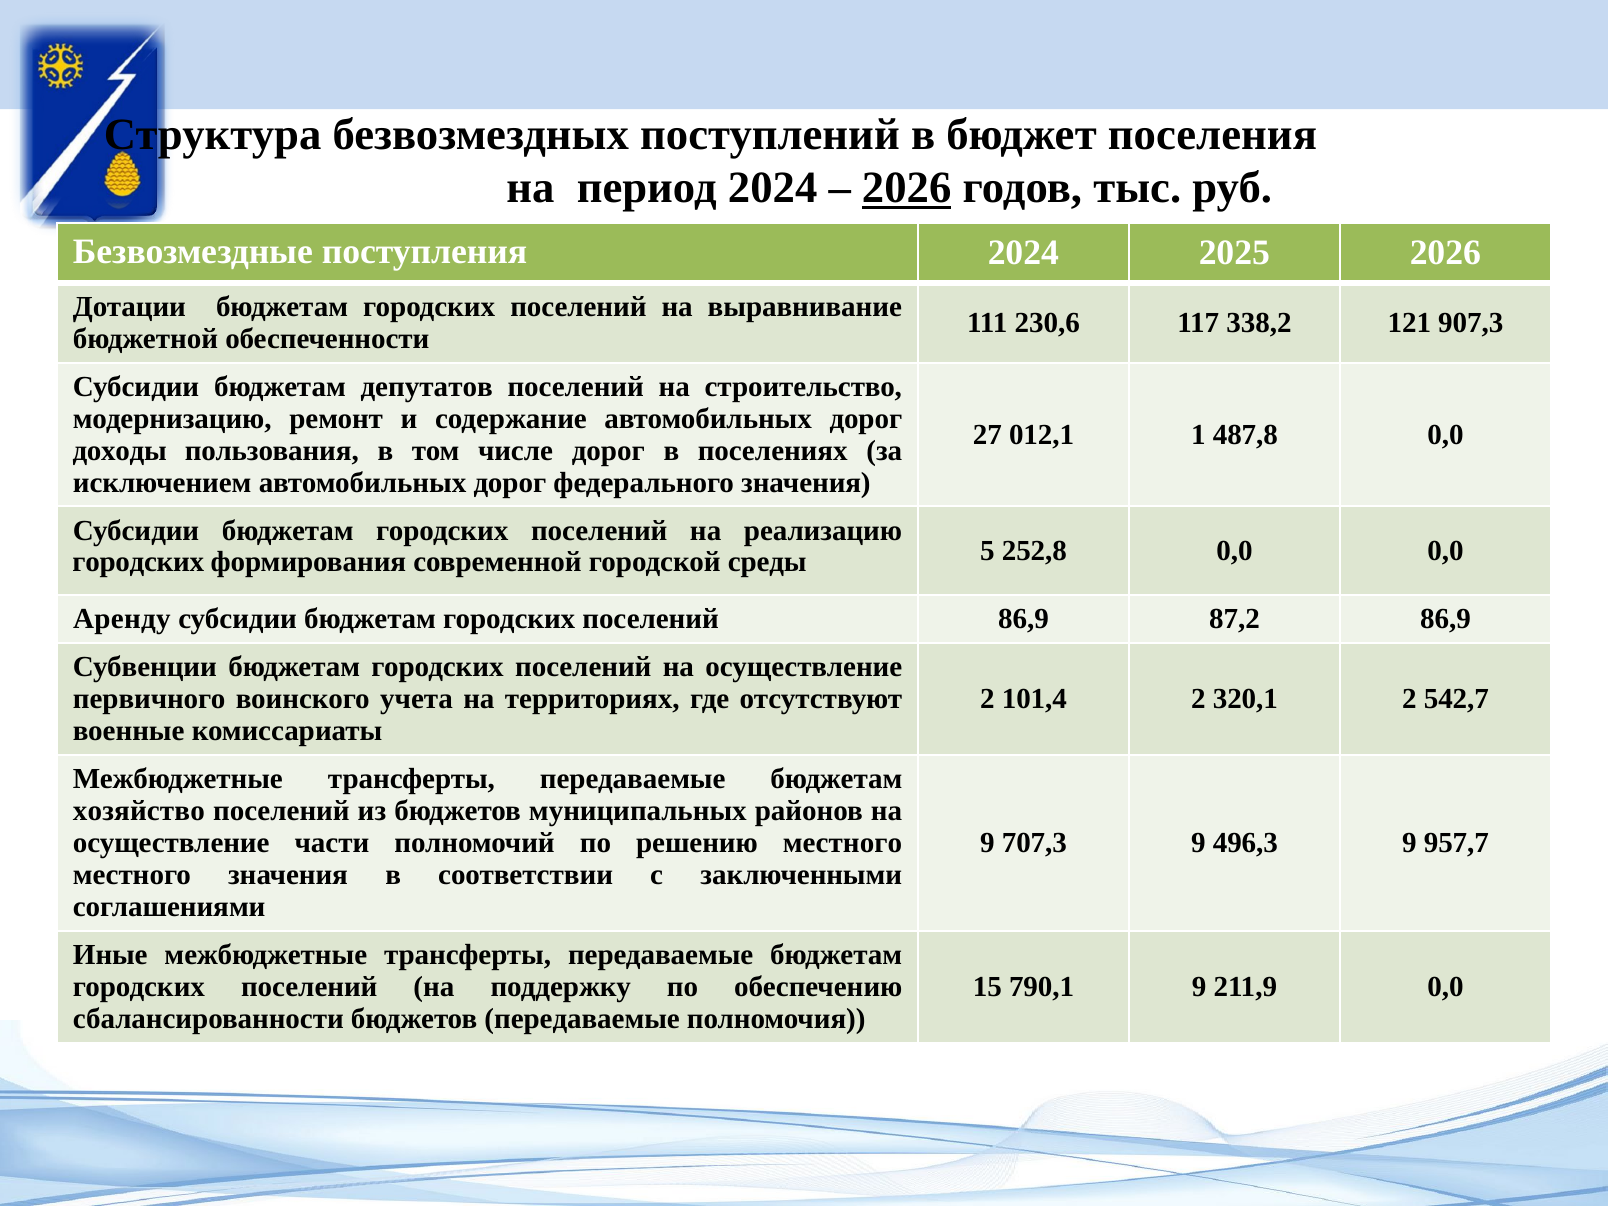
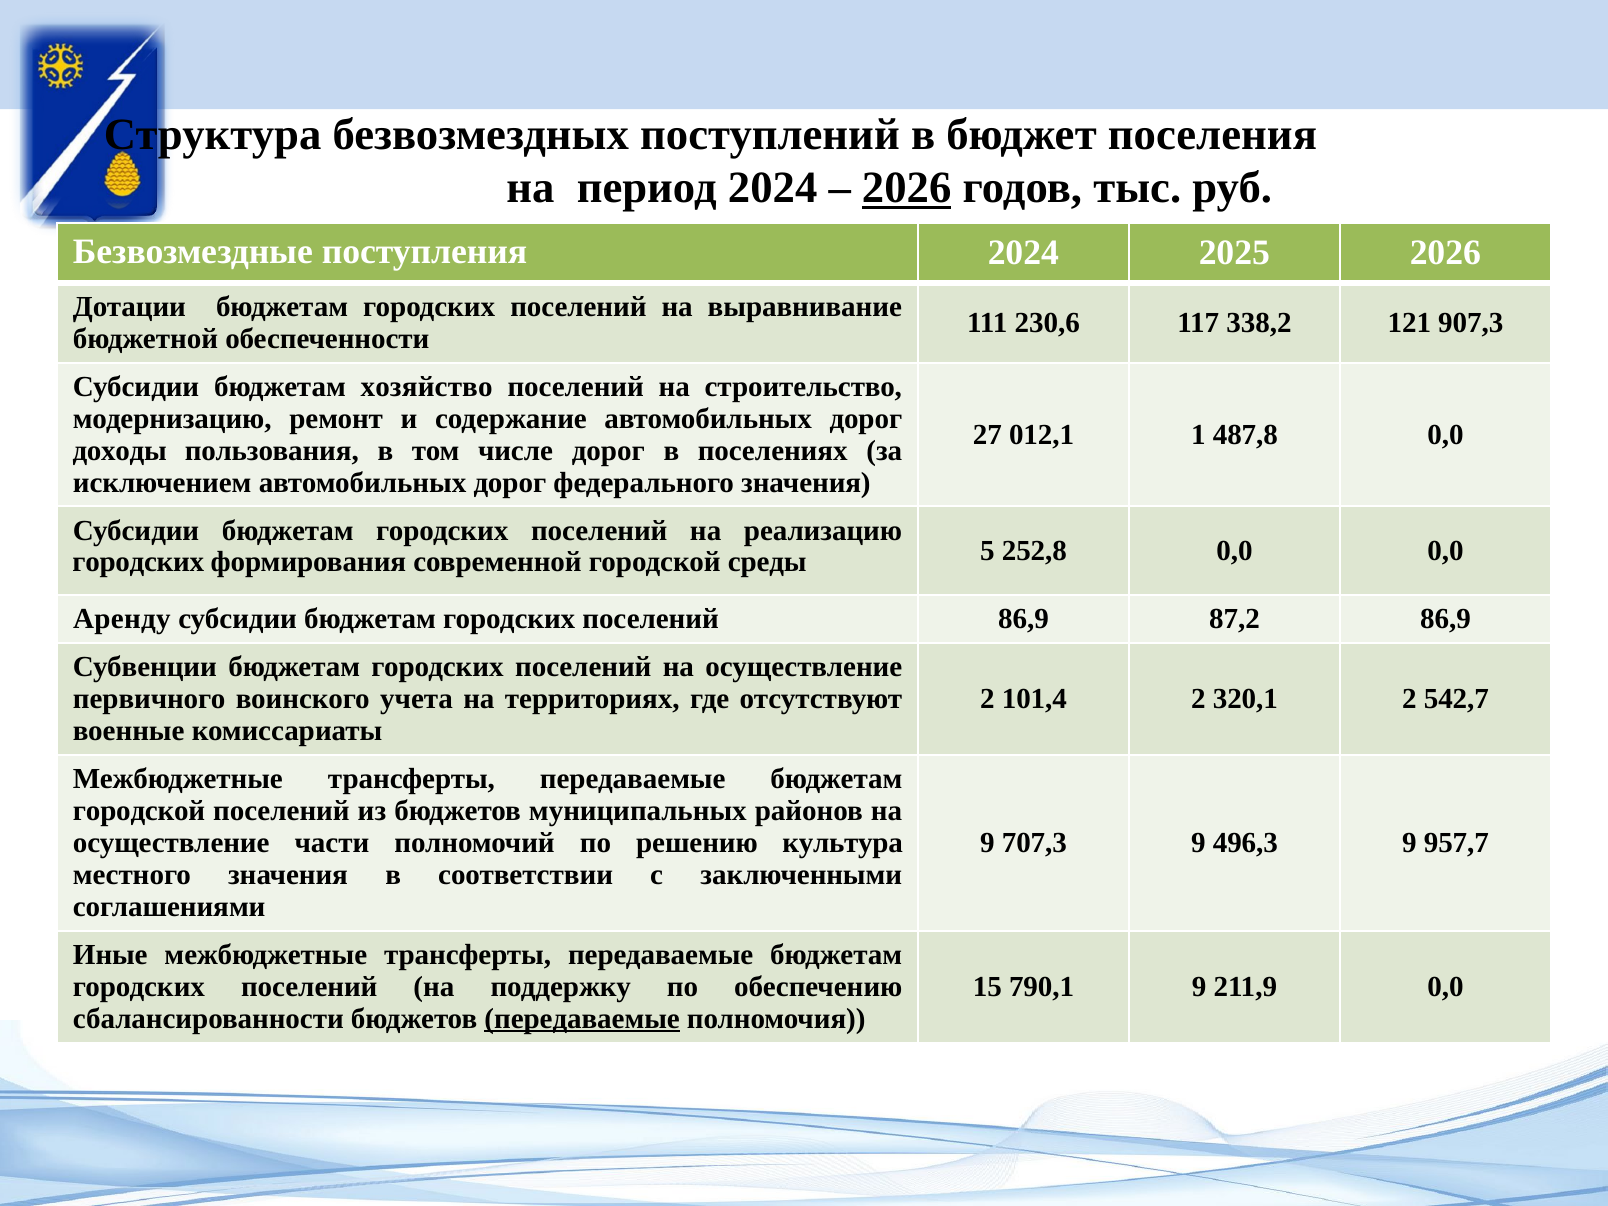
депутатов: депутатов -> хозяйство
хозяйство at (139, 811): хозяйство -> городской
решению местного: местного -> культура
передаваемые at (582, 1019) underline: none -> present
